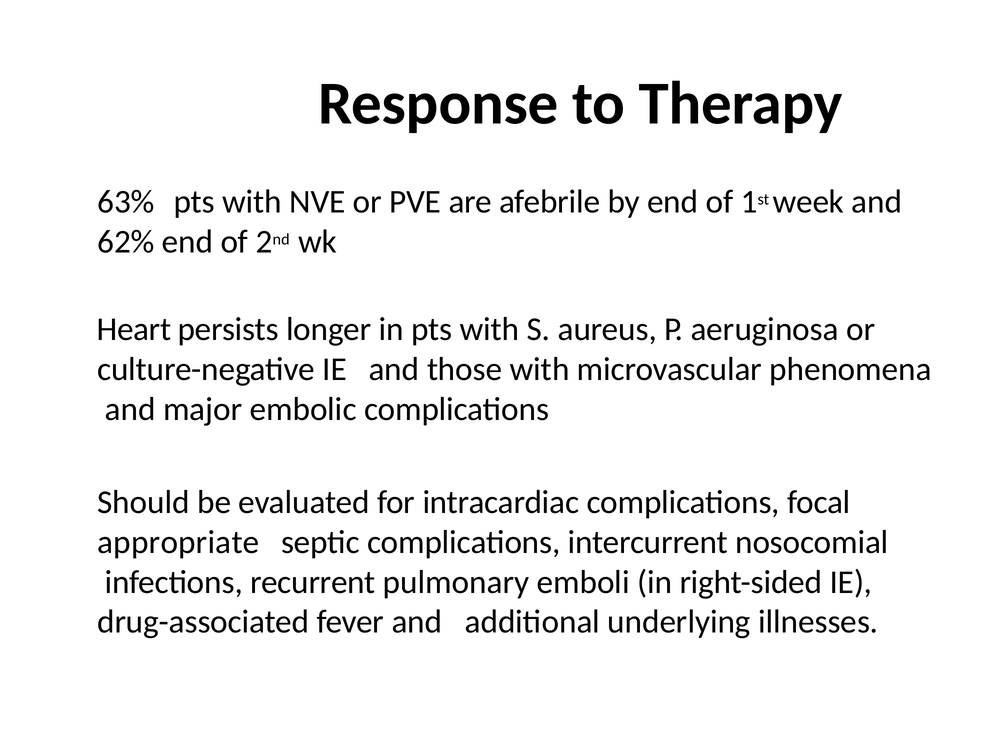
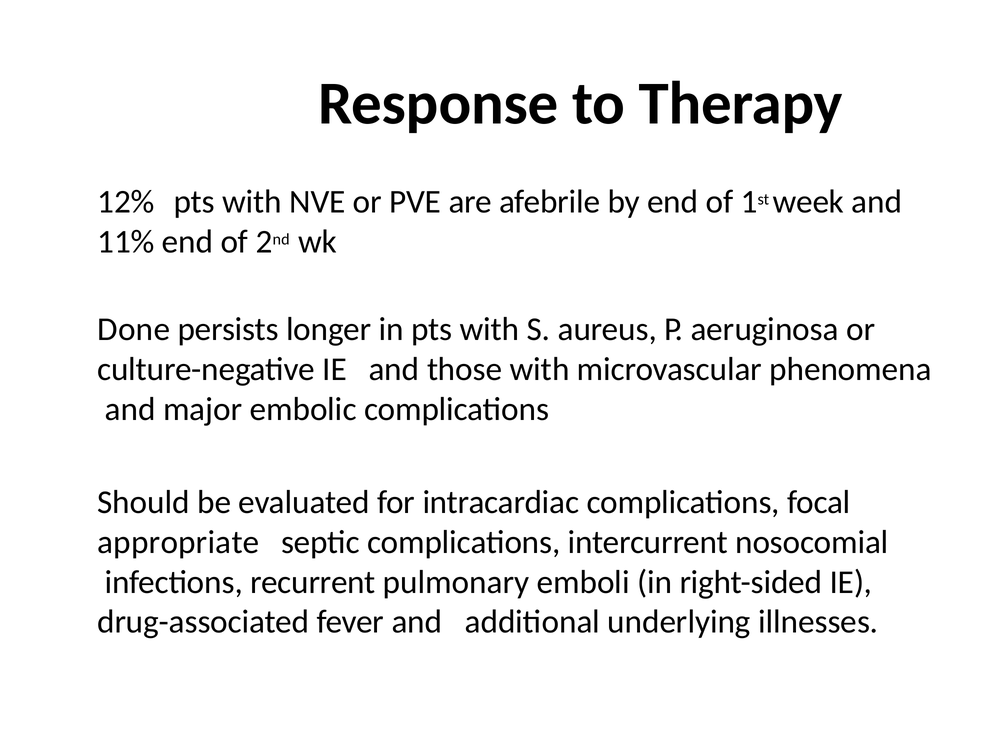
63%: 63% -> 12%
62%: 62% -> 11%
Heart: Heart -> Done
